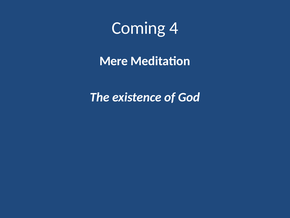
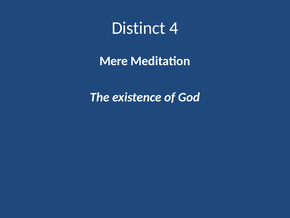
Coming: Coming -> Distinct
